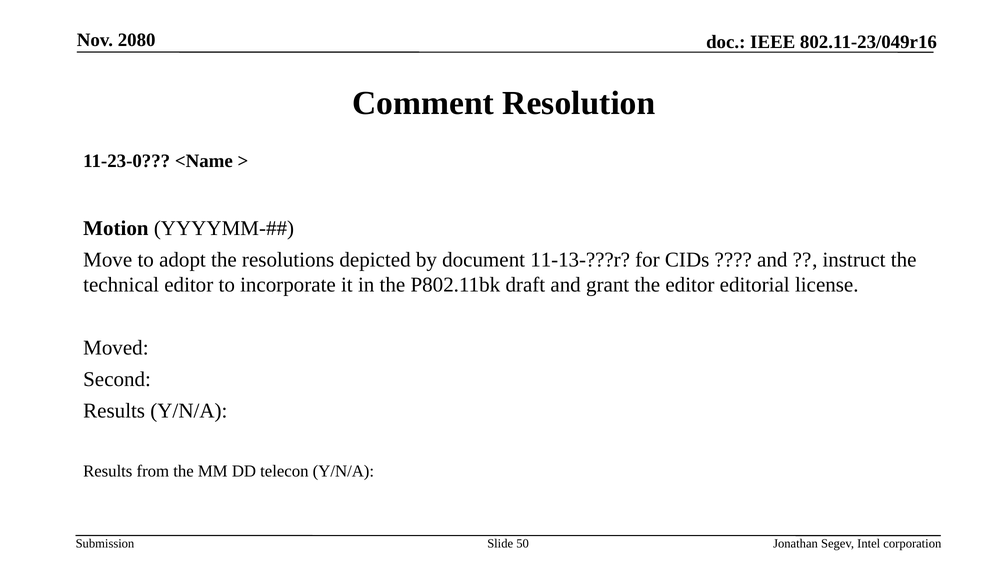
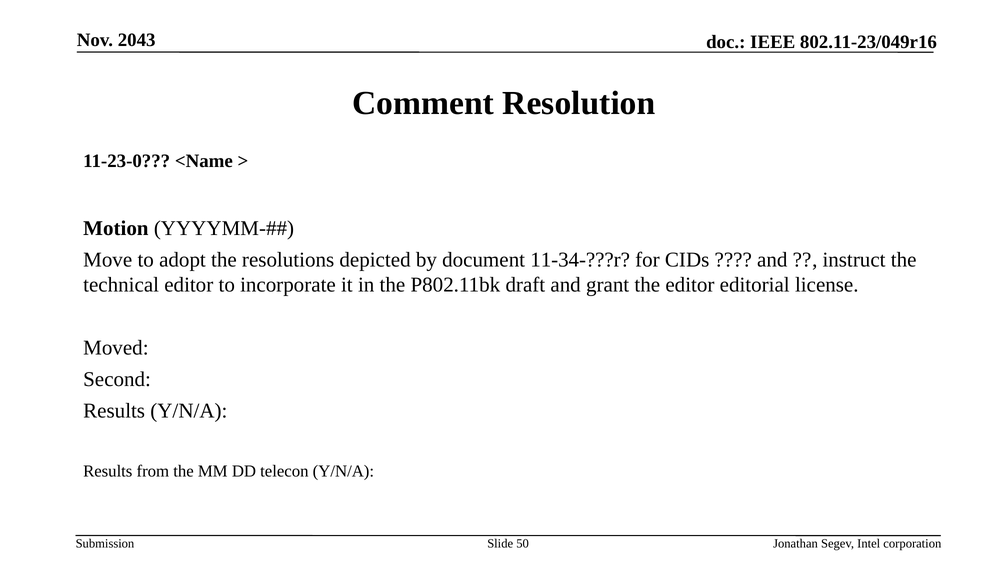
2080: 2080 -> 2043
11-13-???r: 11-13-???r -> 11-34-???r
